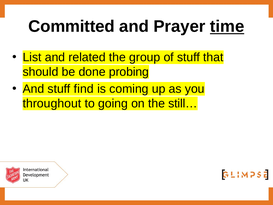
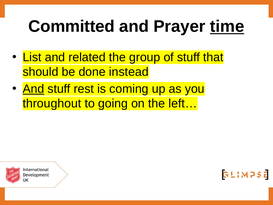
probing: probing -> instead
And at (33, 89) underline: none -> present
find: find -> rest
still…: still… -> left…
